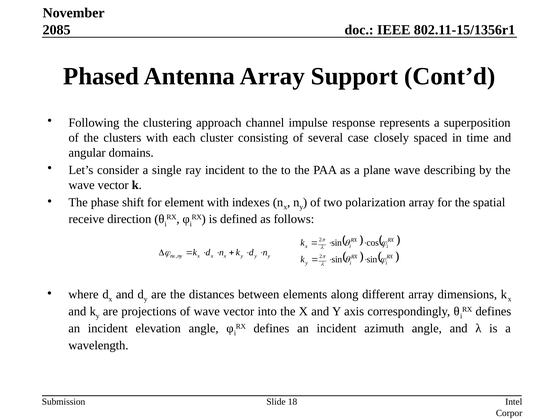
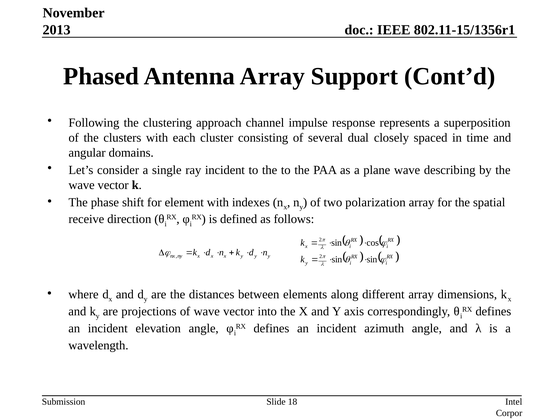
2085: 2085 -> 2013
case: case -> dual
